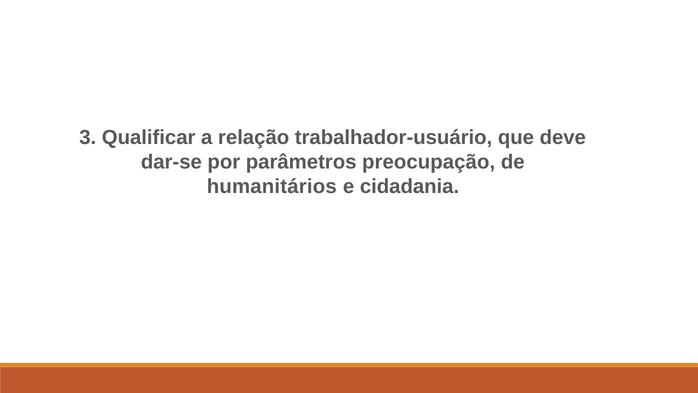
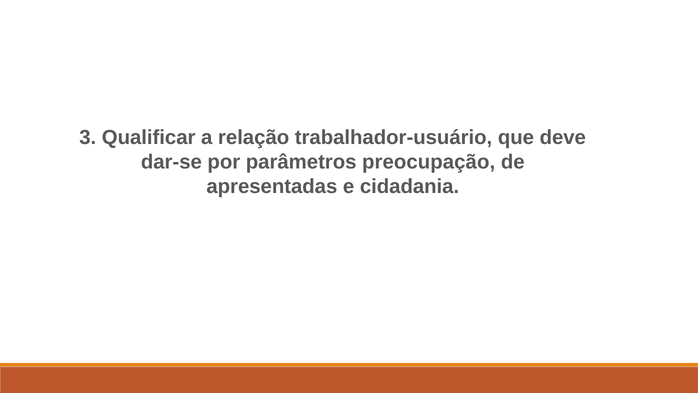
humanitários: humanitários -> apresentadas
